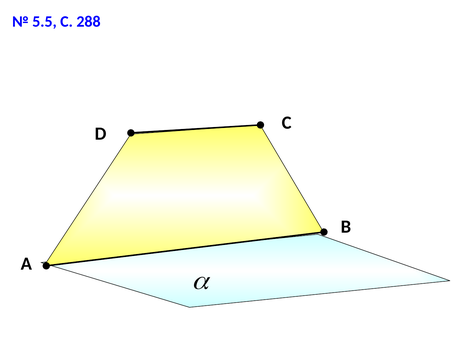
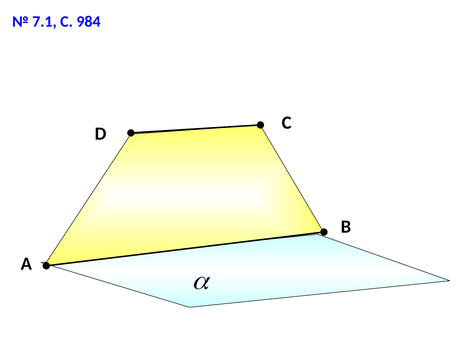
5.5: 5.5 -> 7.1
288: 288 -> 984
